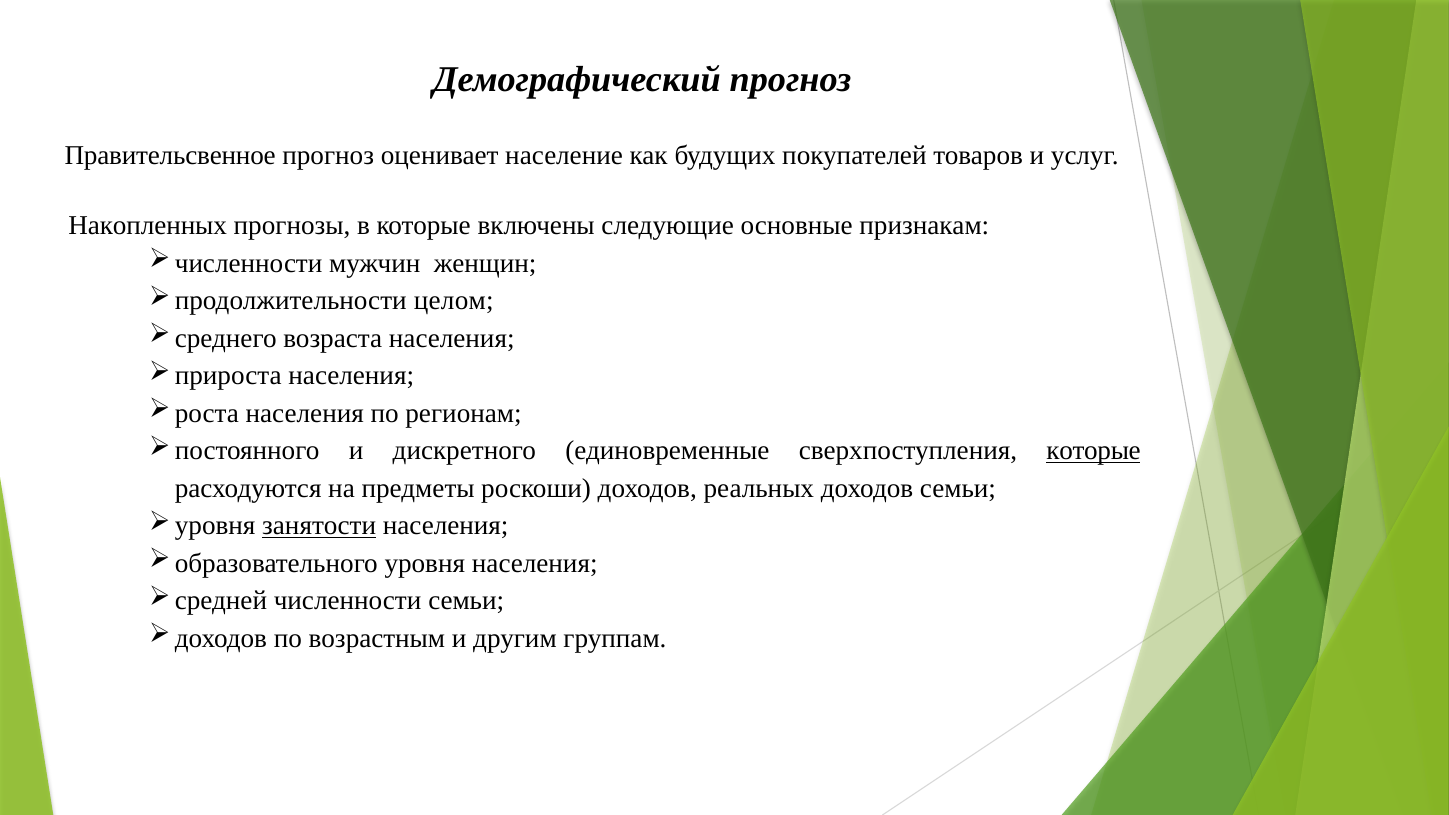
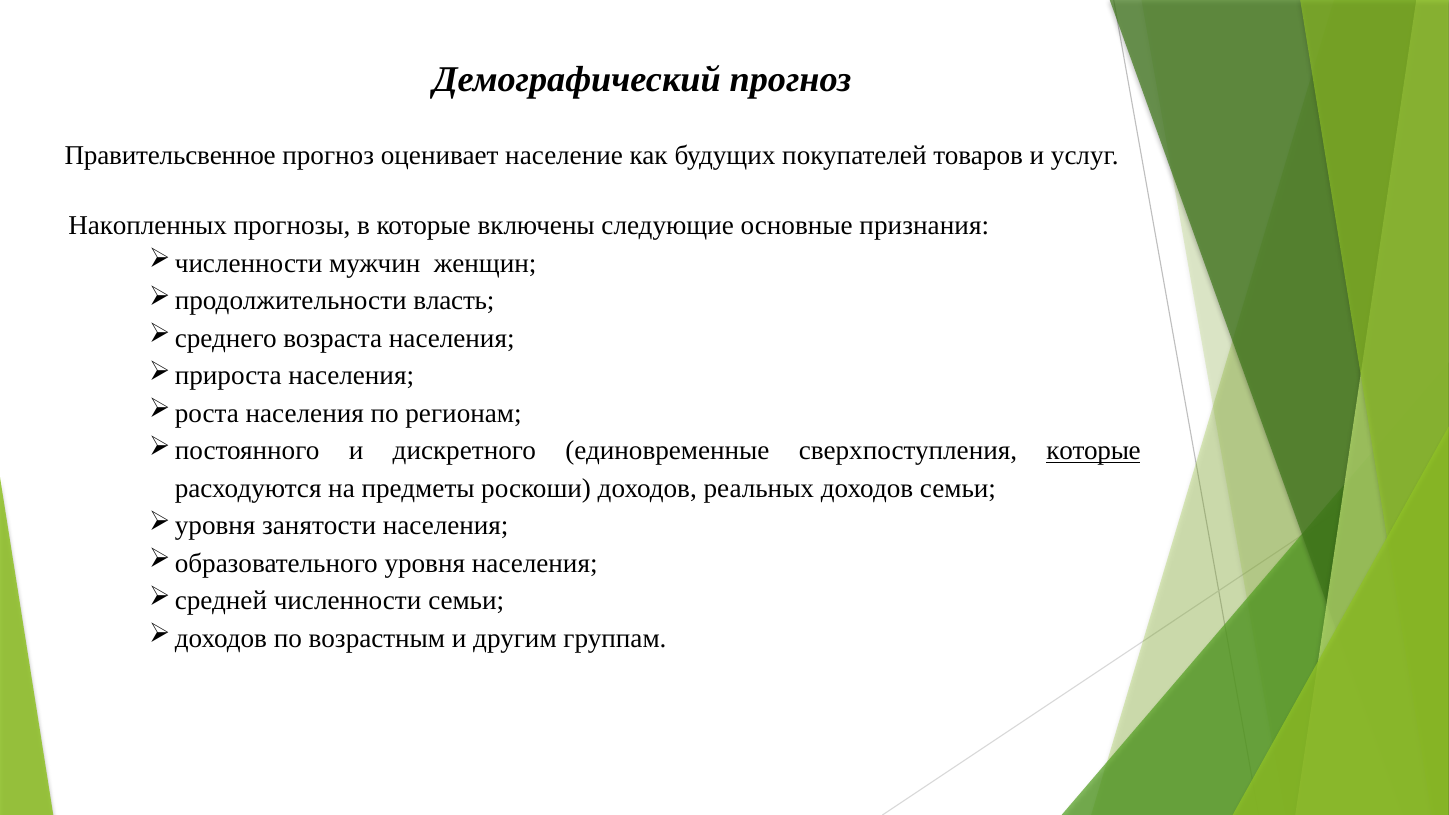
признакам: признакам -> признания
целом: целом -> власть
занятости underline: present -> none
